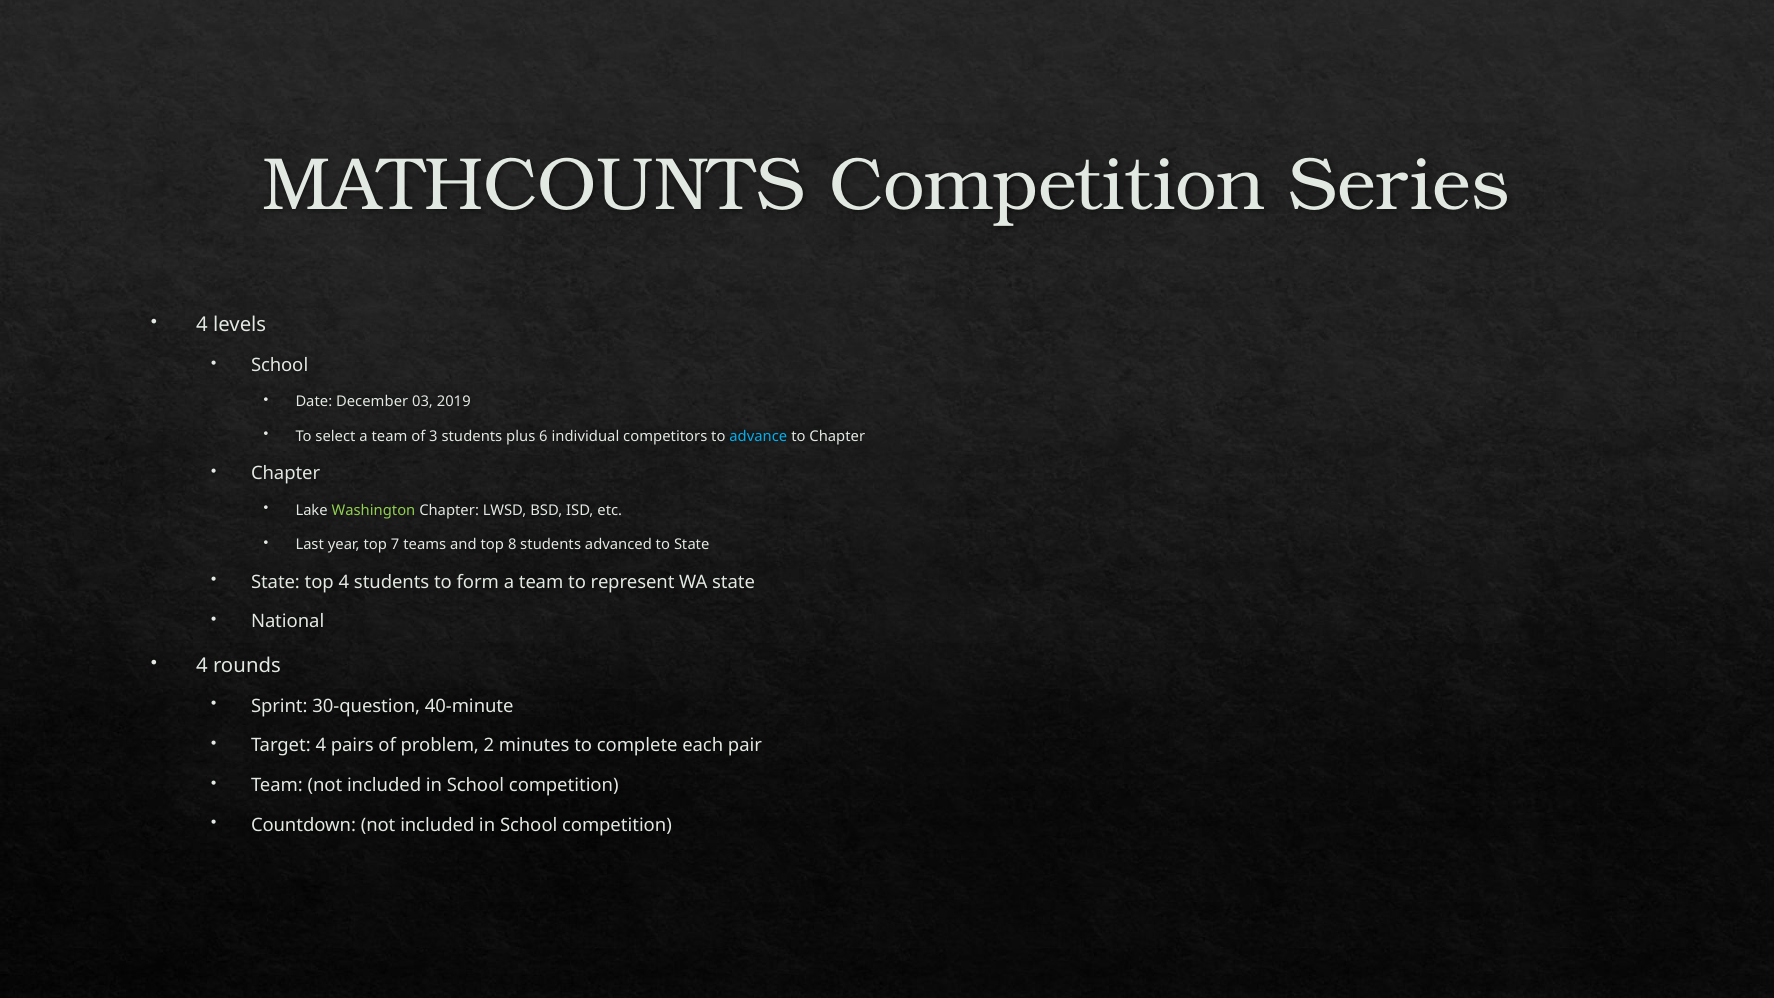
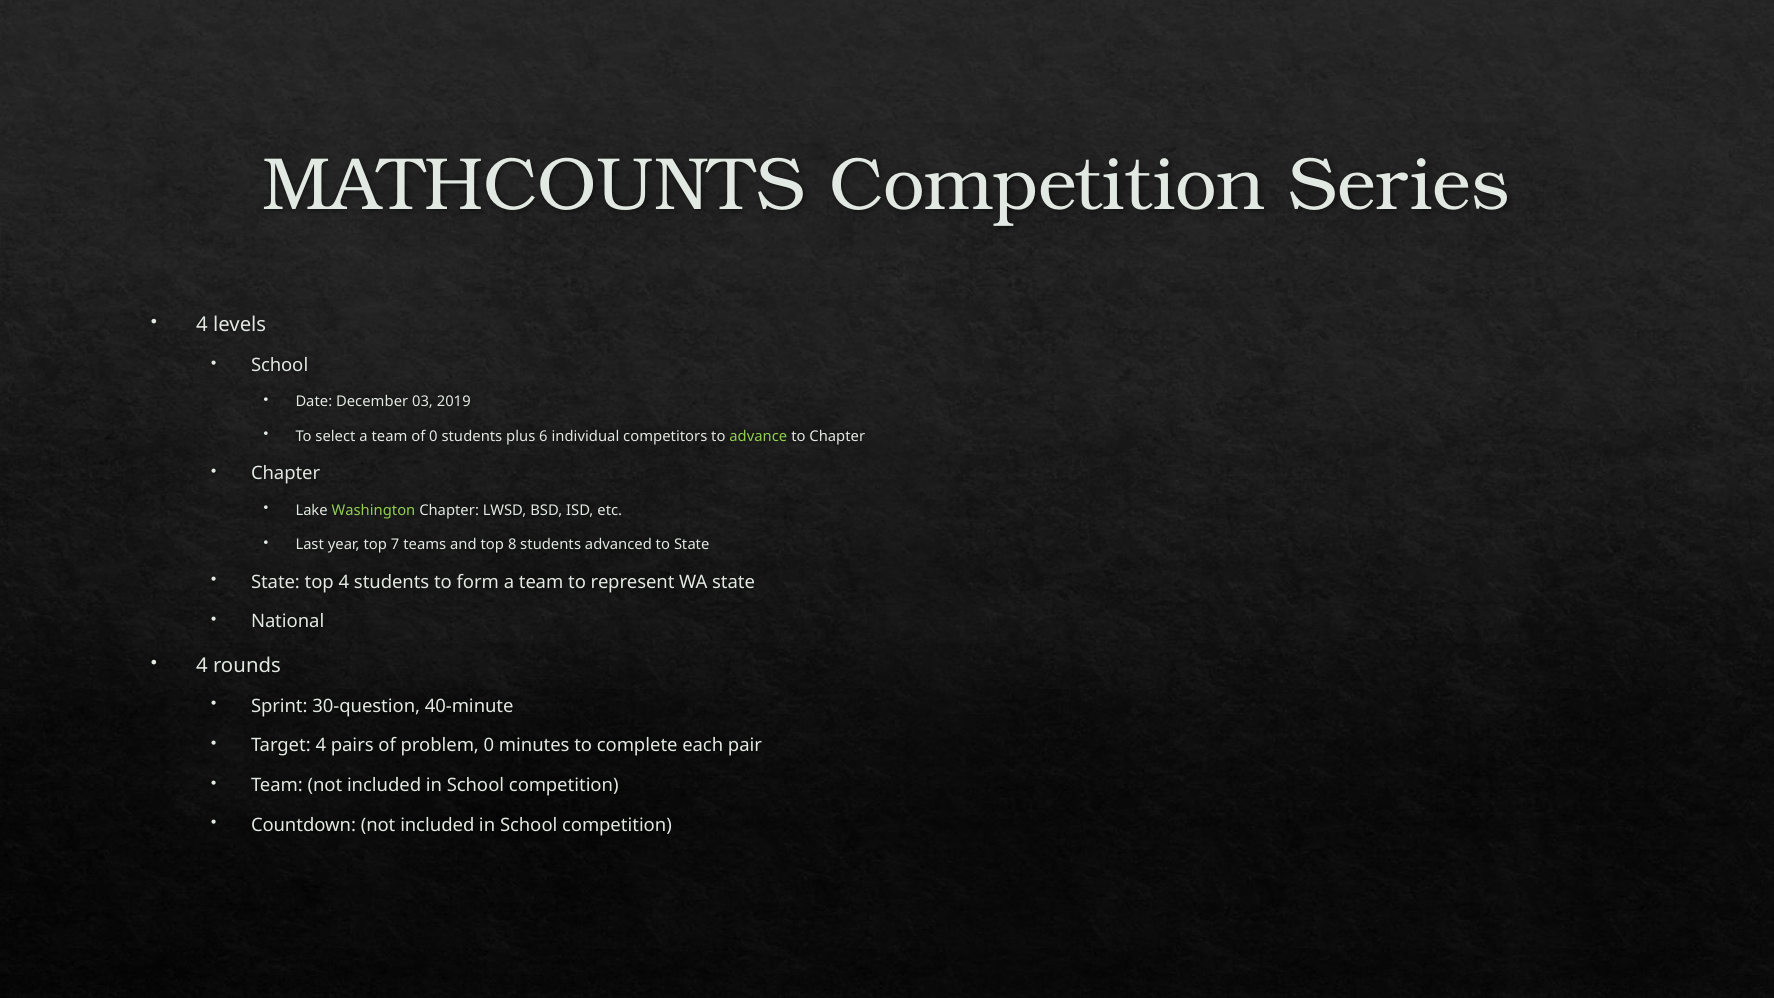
of 3: 3 -> 0
advance colour: light blue -> light green
problem 2: 2 -> 0
